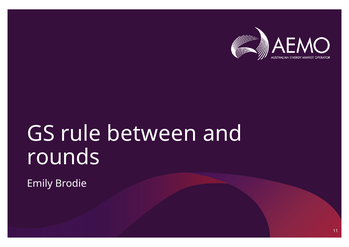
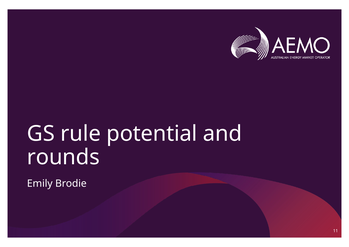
between: between -> potential
